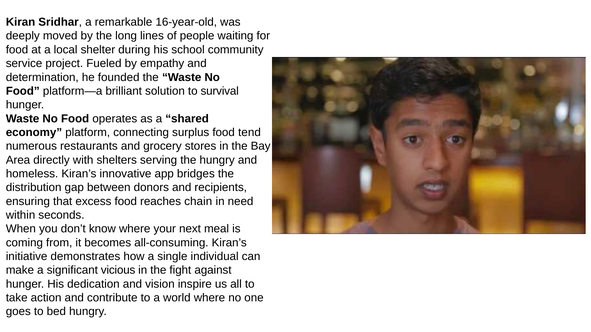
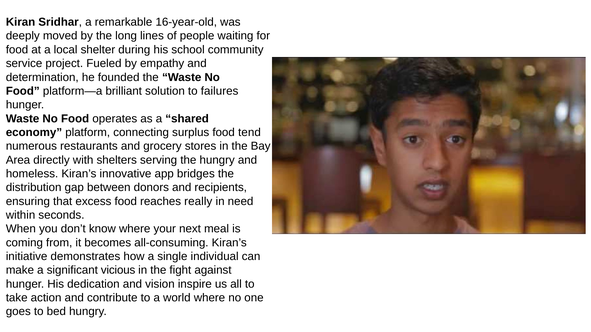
survival: survival -> failures
chain: chain -> really
